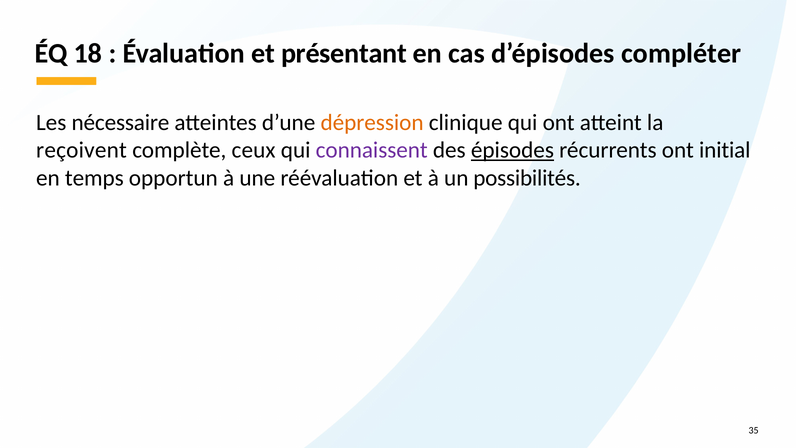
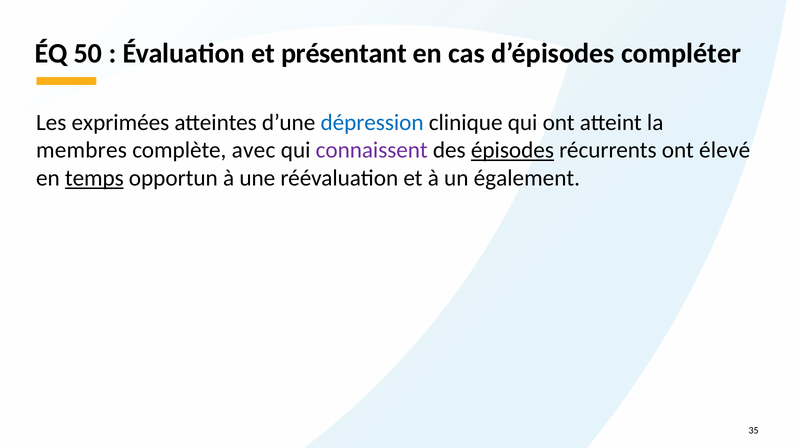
18: 18 -> 50
nécessaire: nécessaire -> exprimées
dépression colour: orange -> blue
reçoivent: reçoivent -> membres
ceux: ceux -> avec
initial: initial -> élevé
temps underline: none -> present
possibilités: possibilités -> également
